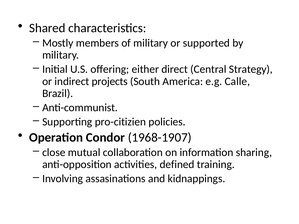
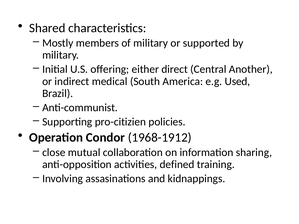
Strategy: Strategy -> Another
projects: projects -> medical
Calle: Calle -> Used
1968-1907: 1968-1907 -> 1968-1912
